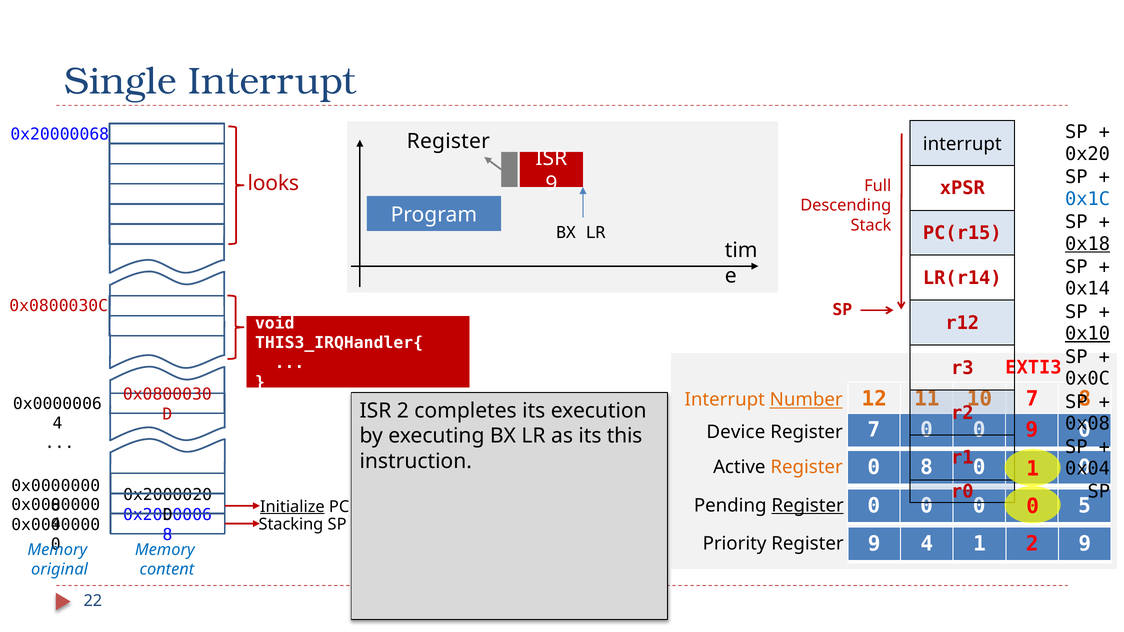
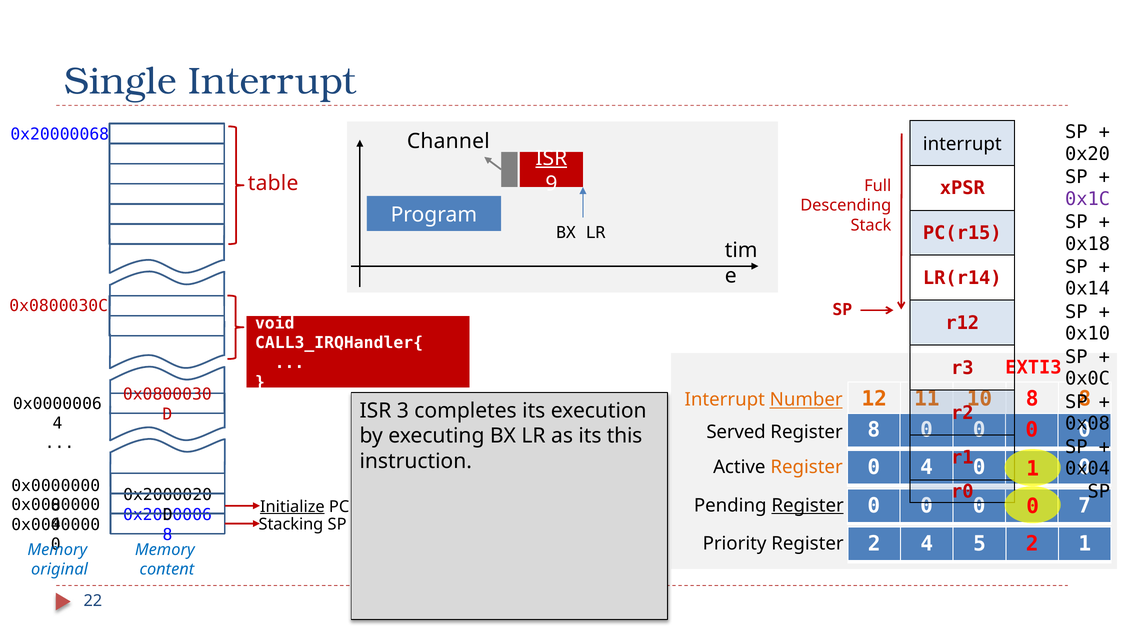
Register at (448, 141): Register -> Channel
ISR at (551, 158) underline: none -> present
looks: looks -> table
0x1C colour: blue -> purple
0x18 underline: present -> none
0x10 underline: present -> none
THIS3_IRQHandler{: THIS3_IRQHandler{ -> CALL3_IRQHandler{
7 at (1032, 399): 7 -> 8
ISR 2: 2 -> 3
Device: Device -> Served
Register 7: 7 -> 8
9 at (1032, 430): 9 -> 0
0 8: 8 -> 4
5: 5 -> 7
Register 9: 9 -> 2
4 1: 1 -> 5
2 9: 9 -> 1
